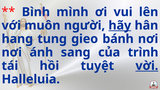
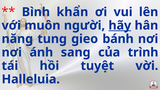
mình: mình -> khẩn
hang: hang -> năng
vời underline: present -> none
